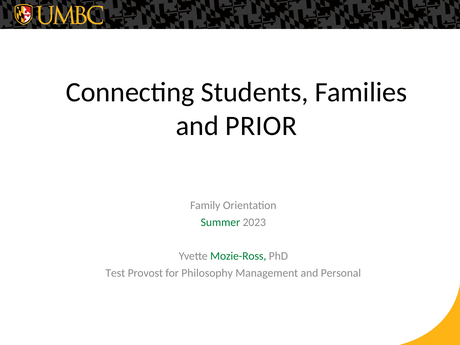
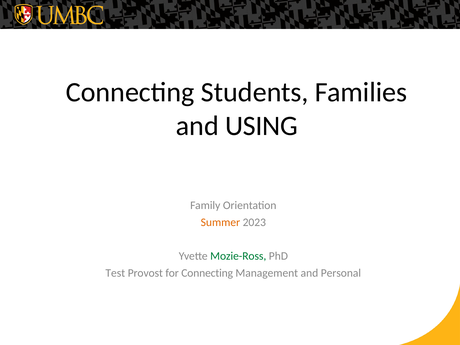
PRIOR: PRIOR -> USING
Summer colour: green -> orange
for Philosophy: Philosophy -> Connecting
